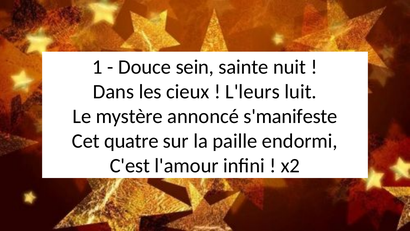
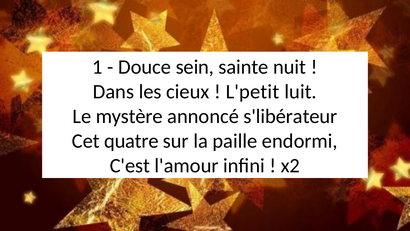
L'leurs: L'leurs -> L'petit
s'manifeste: s'manifeste -> s'libérateur
